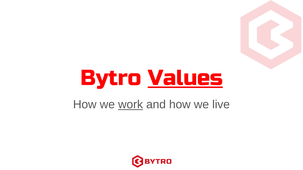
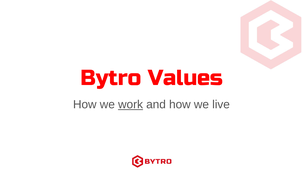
Values underline: present -> none
